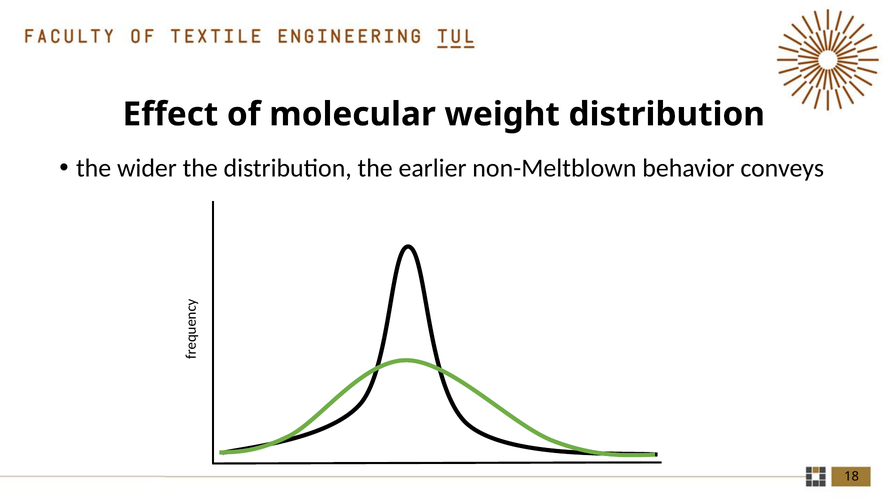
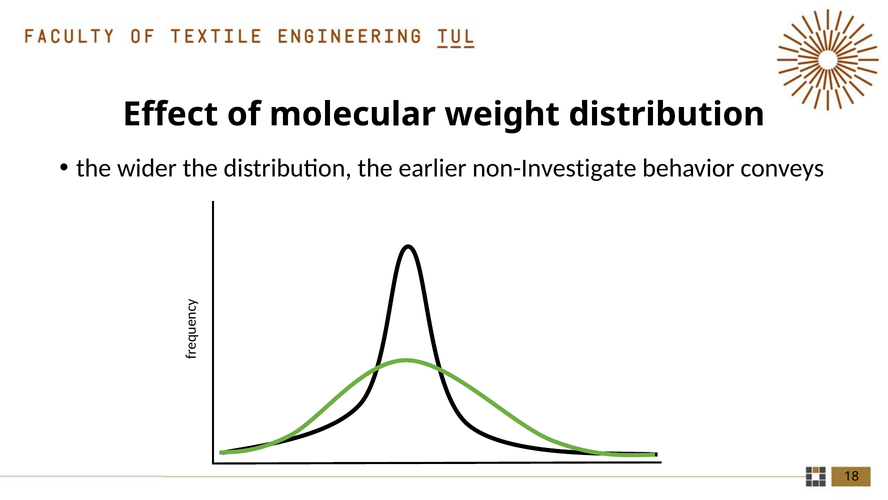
non-Meltblown: non-Meltblown -> non-Investigate
